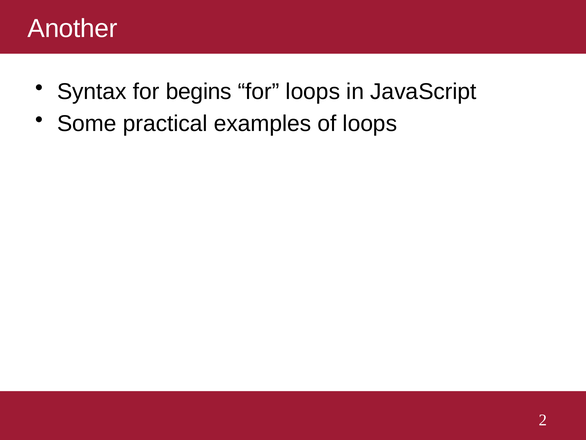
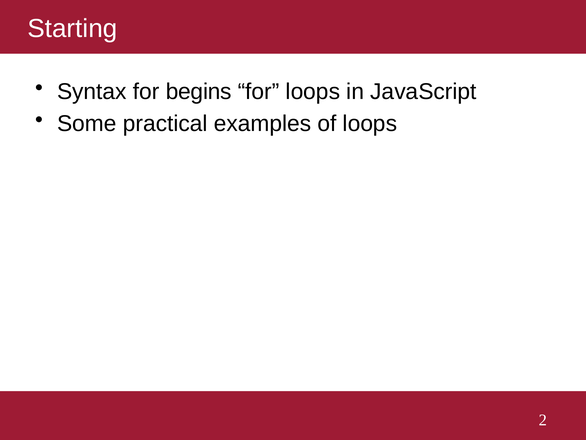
Another: Another -> Starting
